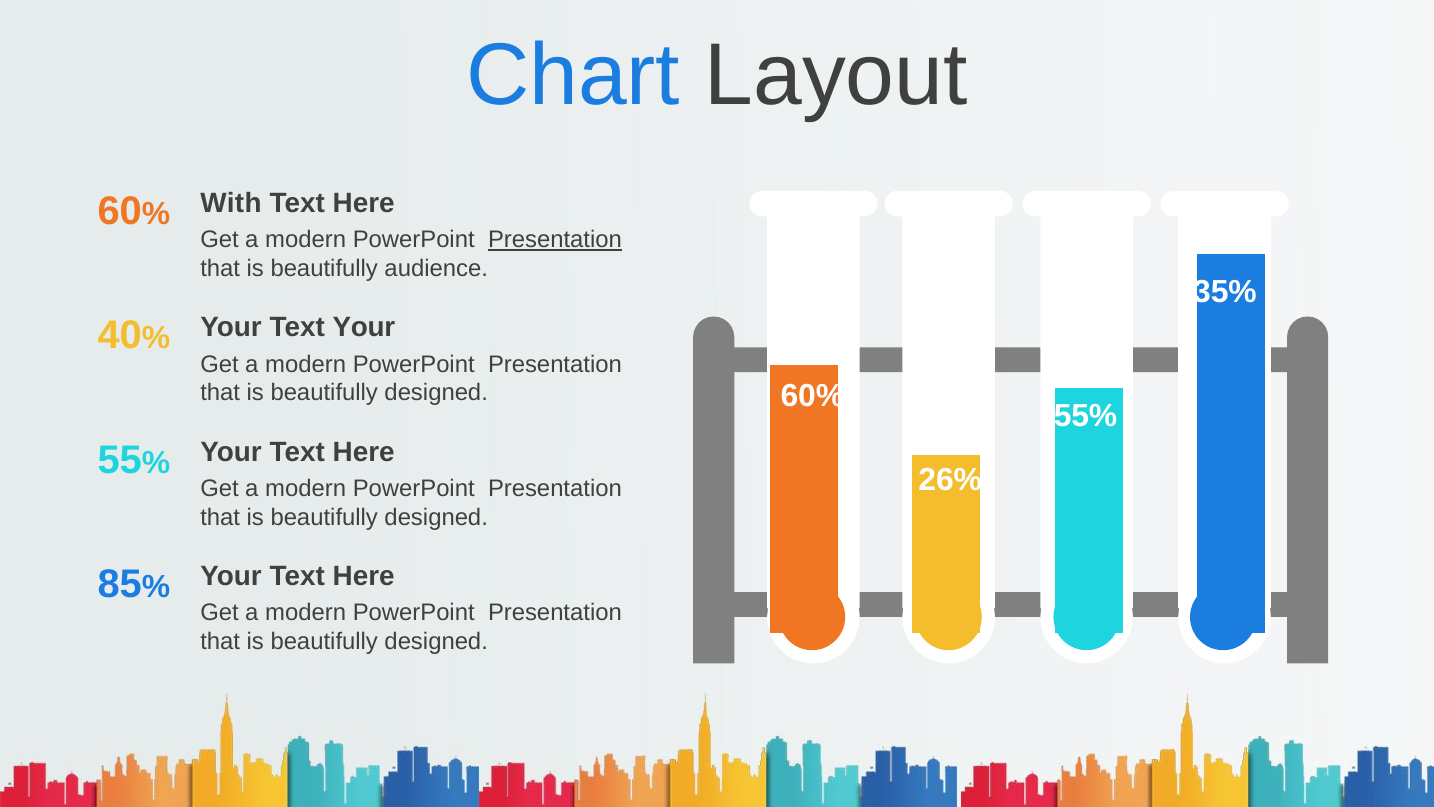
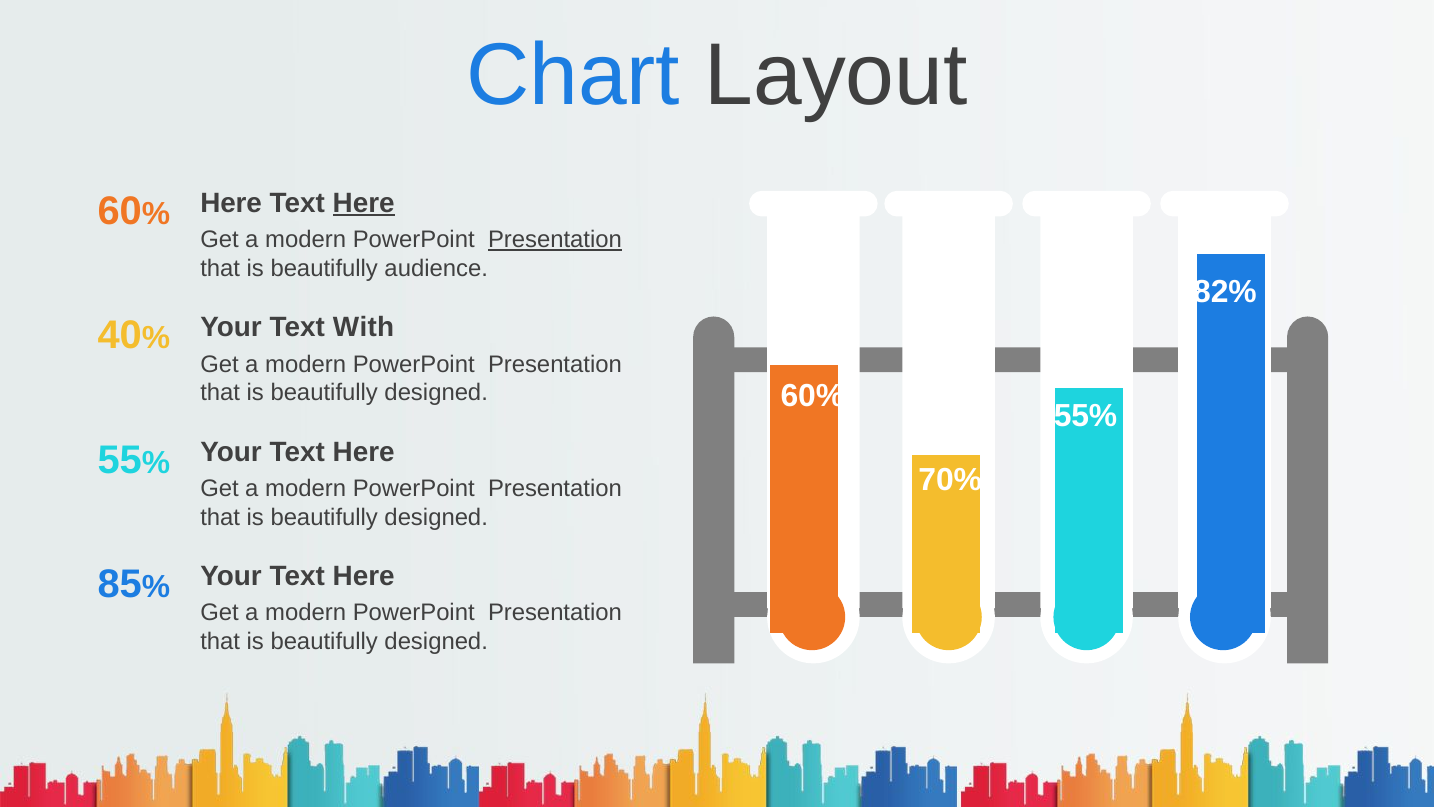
With at (231, 203): With -> Here
Here at (364, 203) underline: none -> present
35%: 35% -> 82%
Text Your: Your -> With
26%: 26% -> 70%
